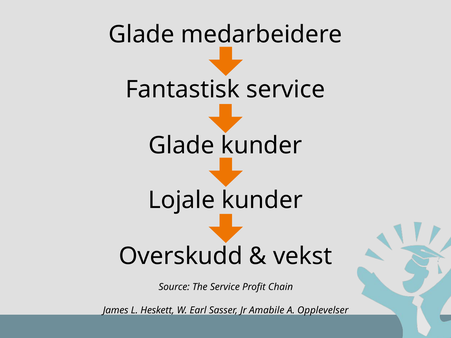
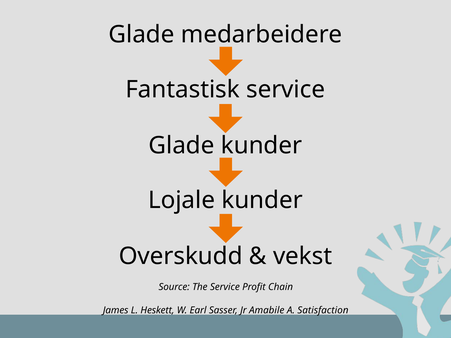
Opplevelser: Opplevelser -> Satisfaction
